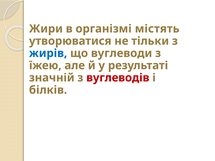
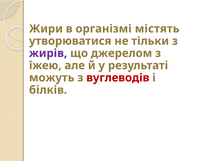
жирів colour: blue -> purple
вуглеводи: вуглеводи -> джерелом
значній: значній -> можуть
